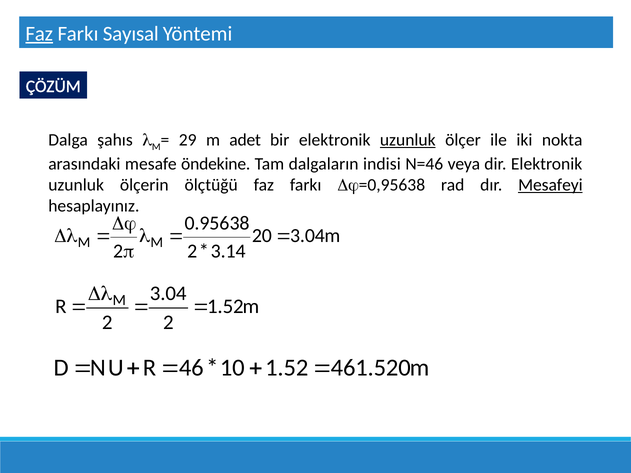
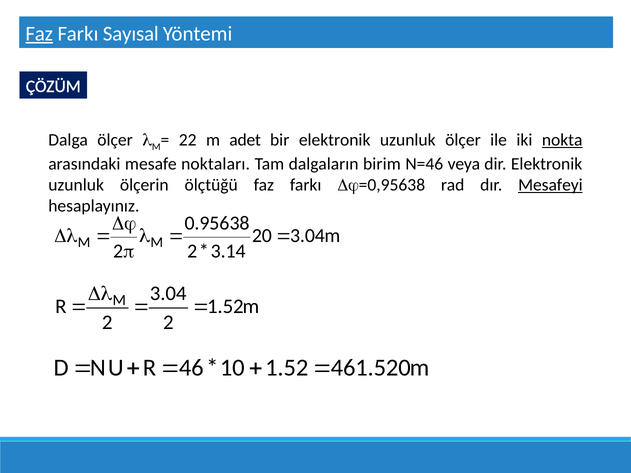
Dalga şahıs: şahıs -> ölçer
29: 29 -> 22
uzunluk at (408, 140) underline: present -> none
nokta underline: none -> present
öndekine: öndekine -> noktaları
indisi: indisi -> birim
